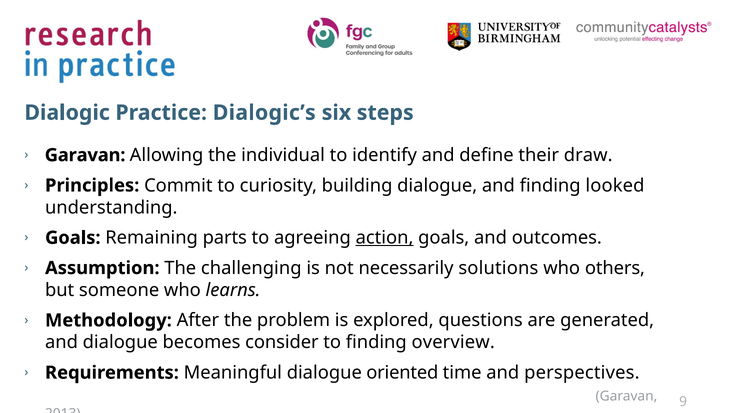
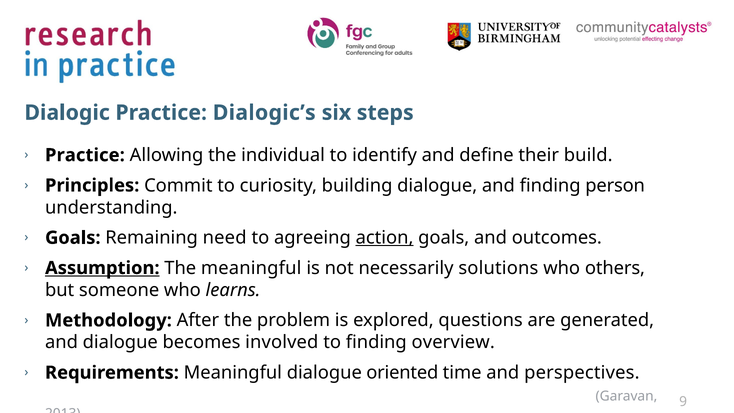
Garavan at (85, 155): Garavan -> Practice
draw: draw -> build
looked: looked -> person
parts: parts -> need
Assumption underline: none -> present
The challenging: challenging -> meaningful
consider: consider -> involved
